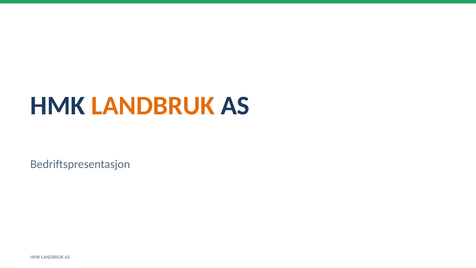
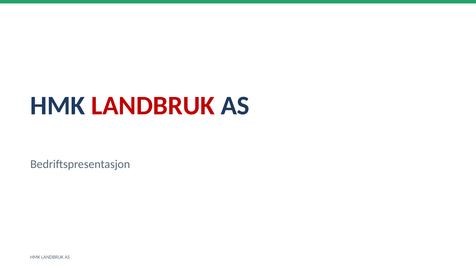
LANDBRUK at (153, 106) colour: orange -> red
